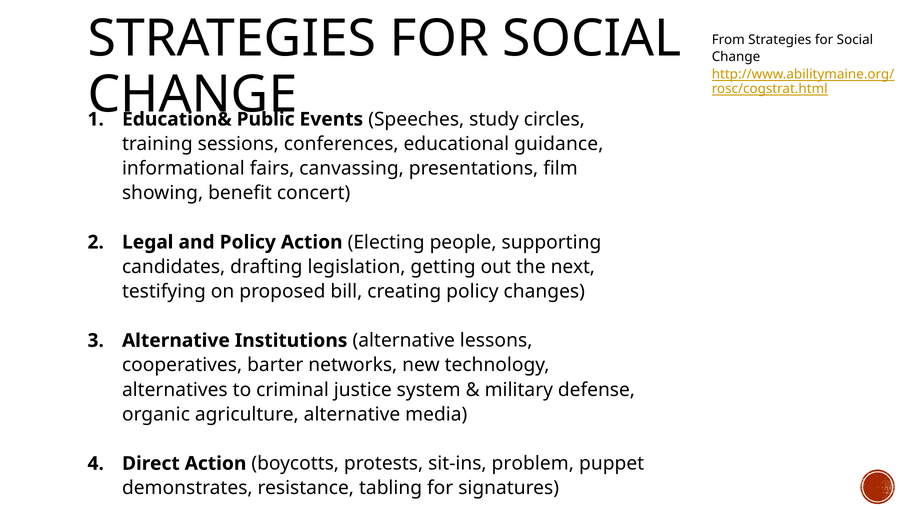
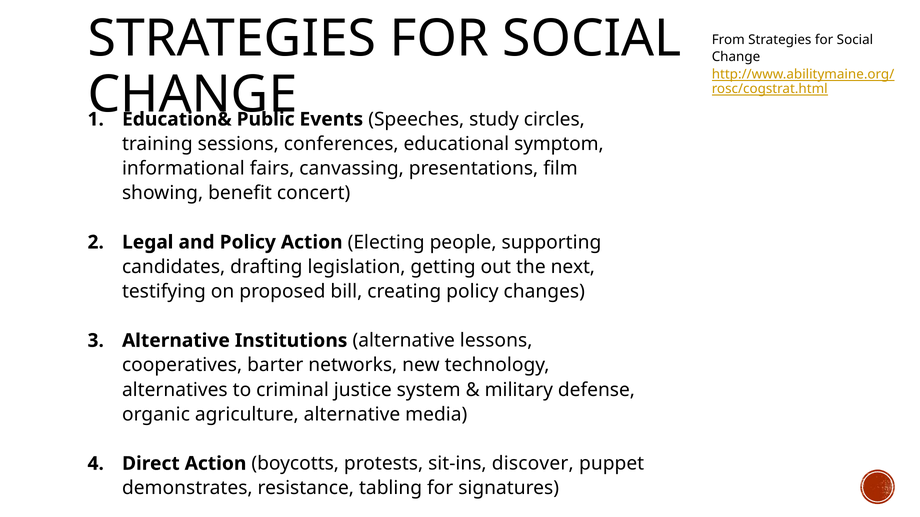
guidance: guidance -> symptom
problem: problem -> discover
